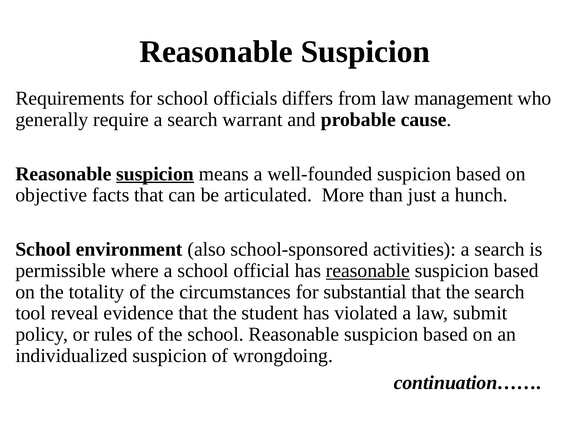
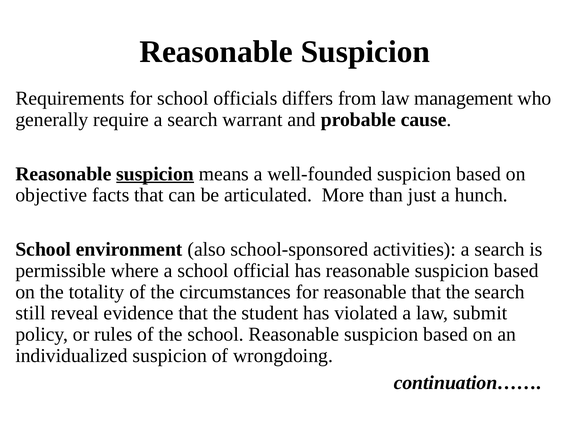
reasonable at (368, 271) underline: present -> none
for substantial: substantial -> reasonable
tool: tool -> still
